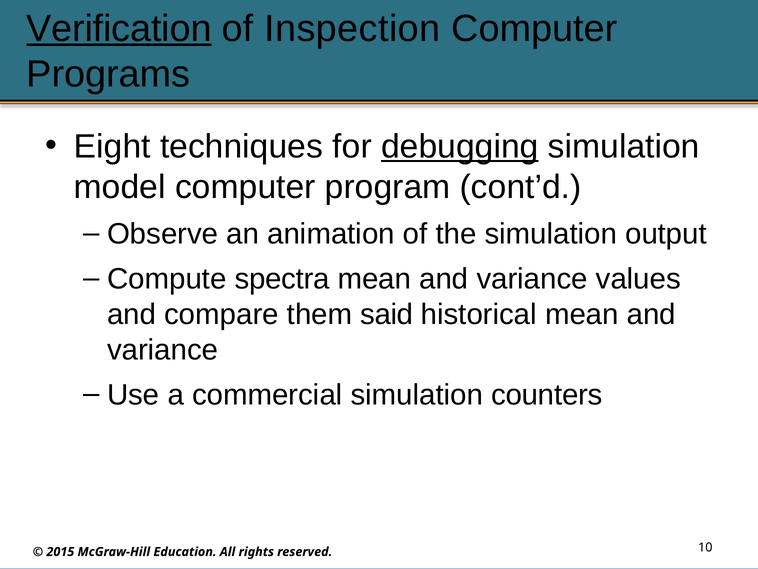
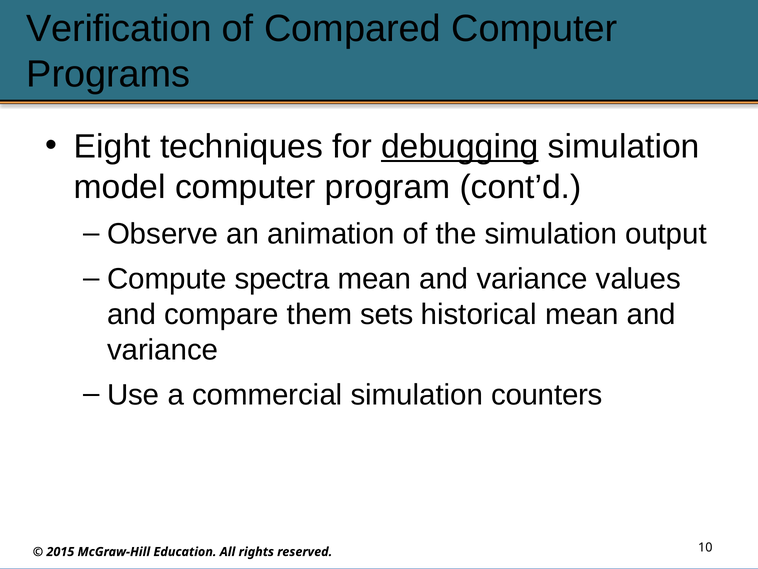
Verification underline: present -> none
Inspection: Inspection -> Compared
said: said -> sets
